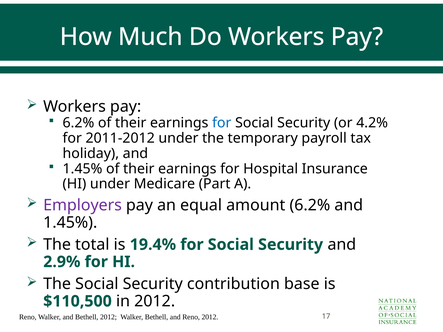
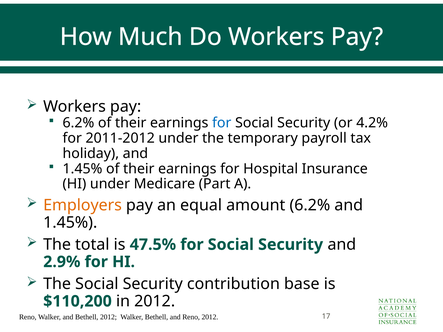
Employers colour: purple -> orange
19.4%: 19.4% -> 47.5%
$110,500: $110,500 -> $110,200
